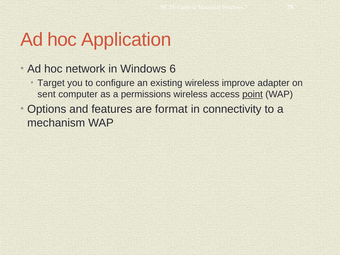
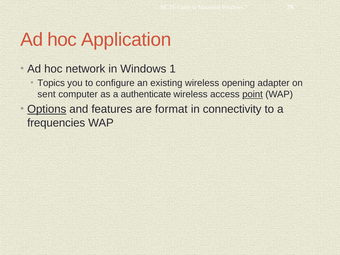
6: 6 -> 1
Target: Target -> Topics
improve: improve -> opening
permissions: permissions -> authenticate
Options underline: none -> present
mechanism: mechanism -> frequencies
